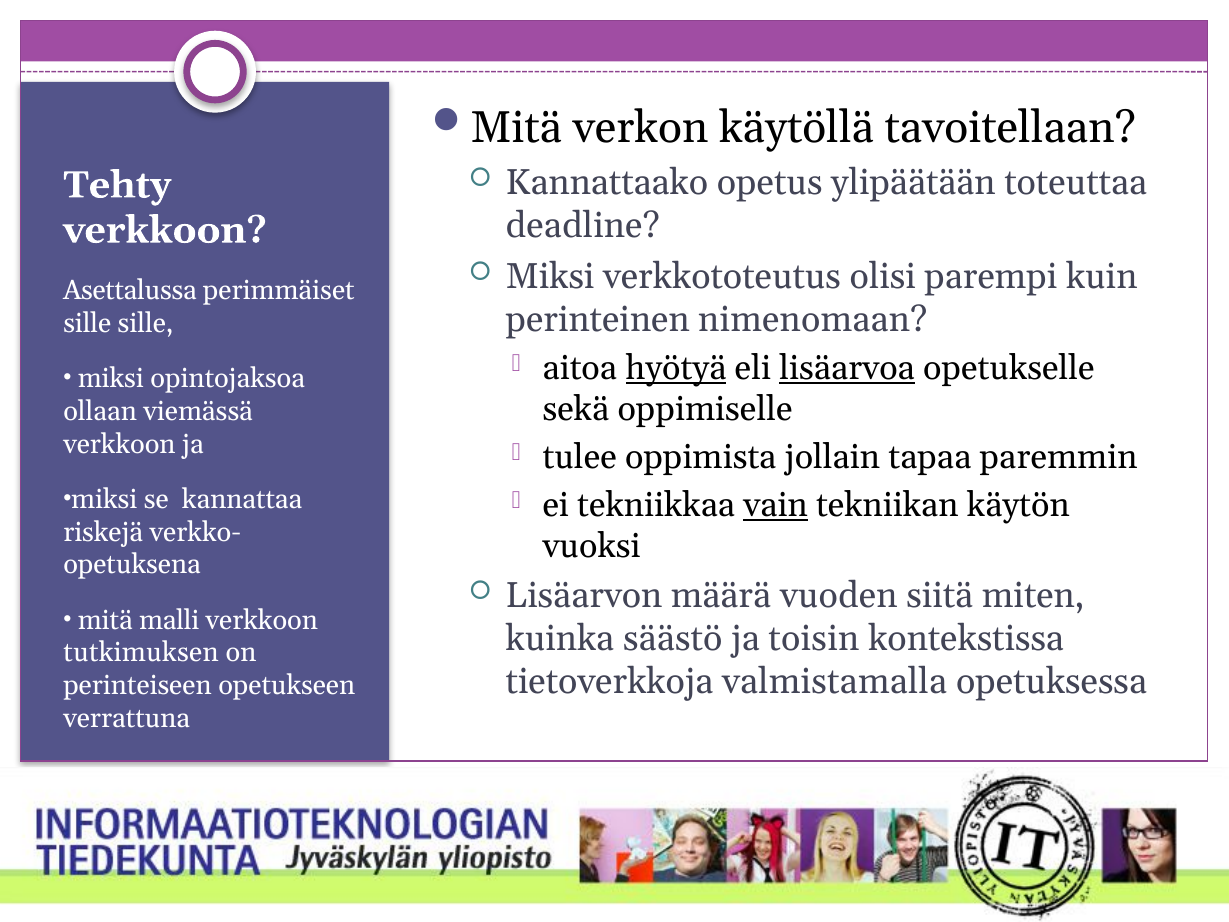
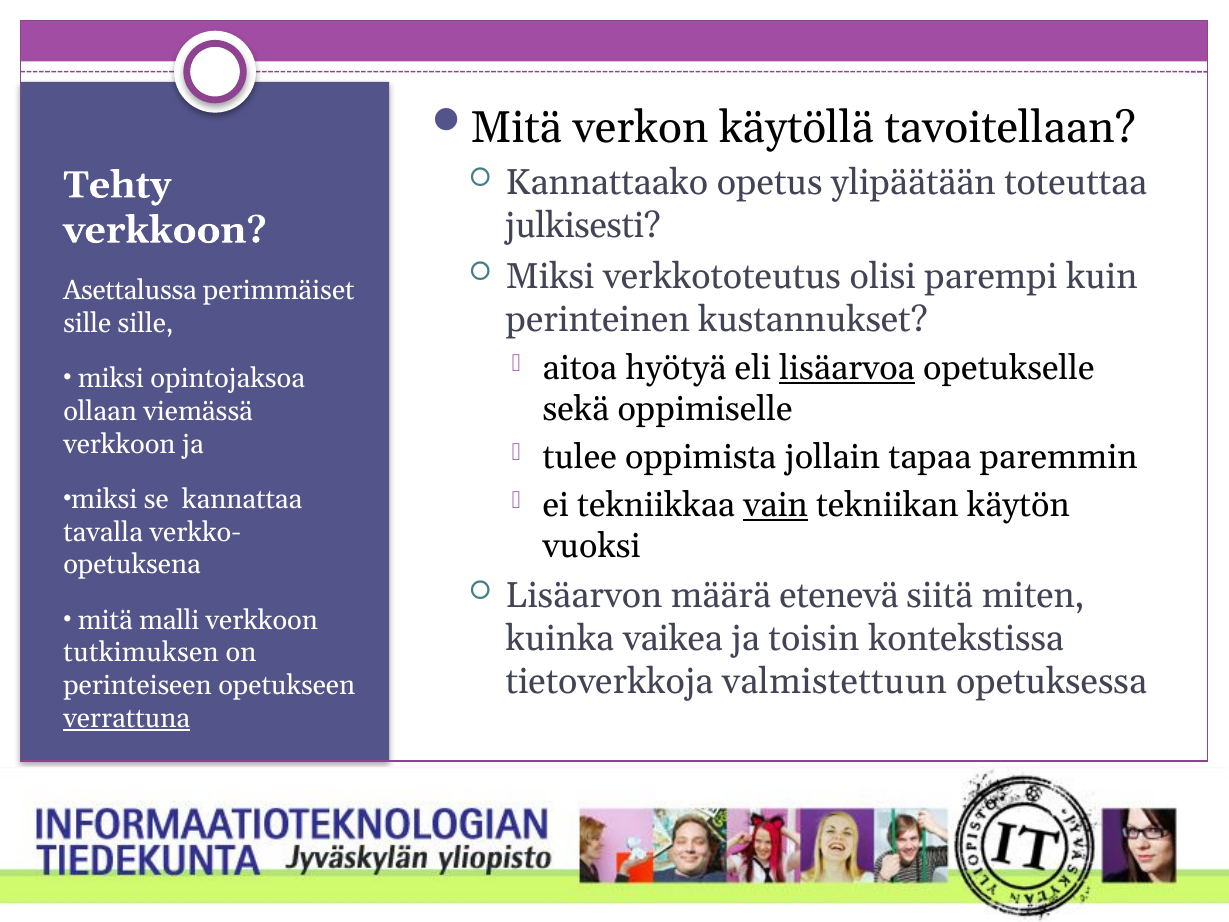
deadline: deadline -> julkisesti
nimenomaan: nimenomaan -> kustannukset
hyötyä underline: present -> none
riskejä: riskejä -> tavalla
vuoden: vuoden -> etenevä
säästö: säästö -> vaikea
valmistamalla: valmistamalla -> valmistettuun
verrattuna underline: none -> present
